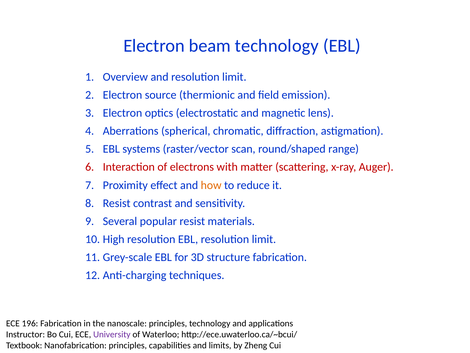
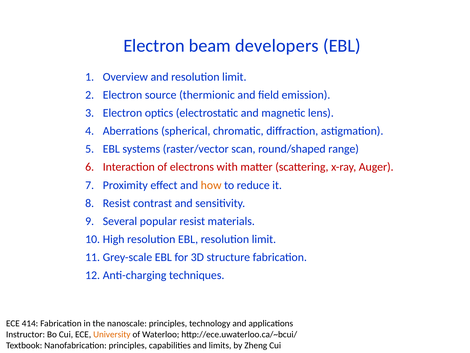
beam technology: technology -> developers
196: 196 -> 414
University colour: purple -> orange
